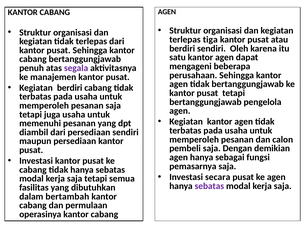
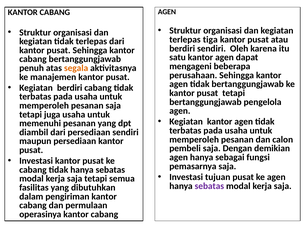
segala colour: purple -> orange
secara: secara -> tujuan
bertambah: bertambah -> pengiriman
